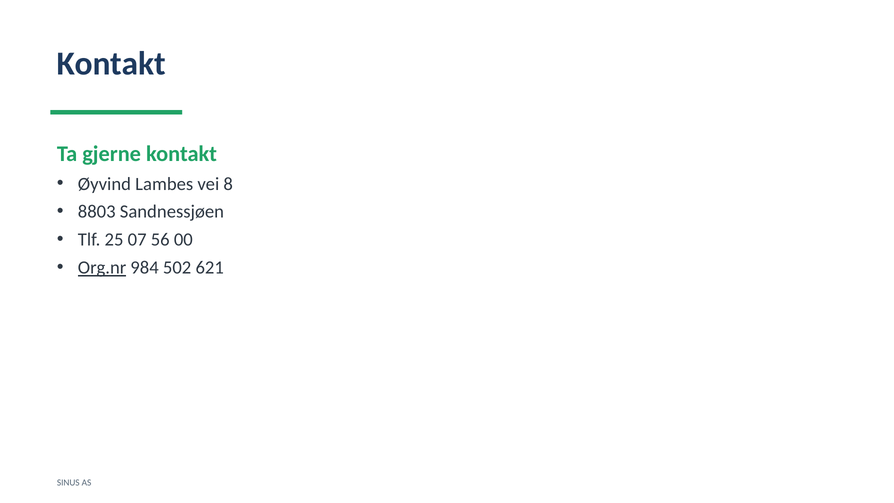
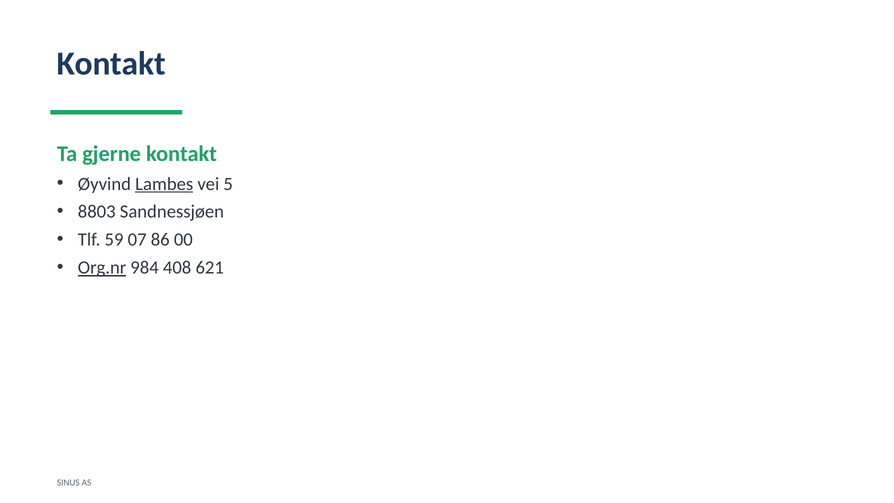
Lambes underline: none -> present
8: 8 -> 5
25: 25 -> 59
56: 56 -> 86
502: 502 -> 408
